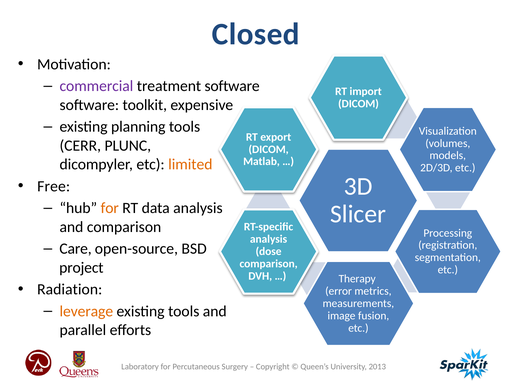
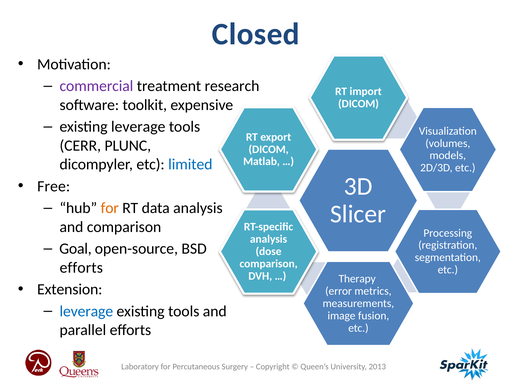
treatment software: software -> research
existing planning: planning -> leverage
limited colour: orange -> blue
Care: Care -> Goal
project at (81, 268): project -> efforts
Radiation: Radiation -> Extension
leverage at (86, 311) colour: orange -> blue
